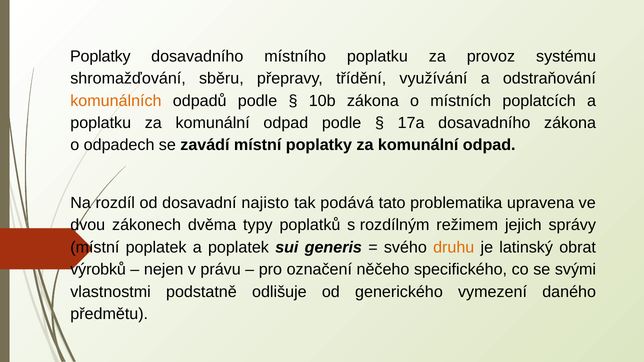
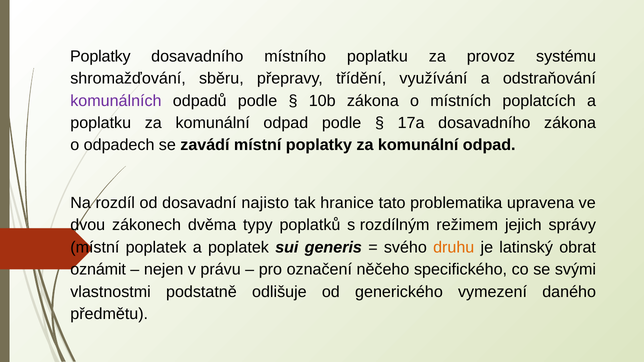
komunálních colour: orange -> purple
podává: podává -> hranice
výrobků: výrobků -> oznámit
